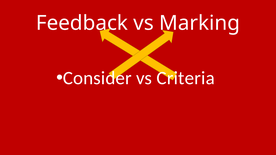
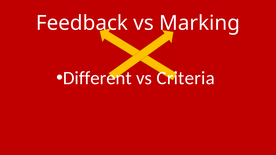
Consider: Consider -> Different
